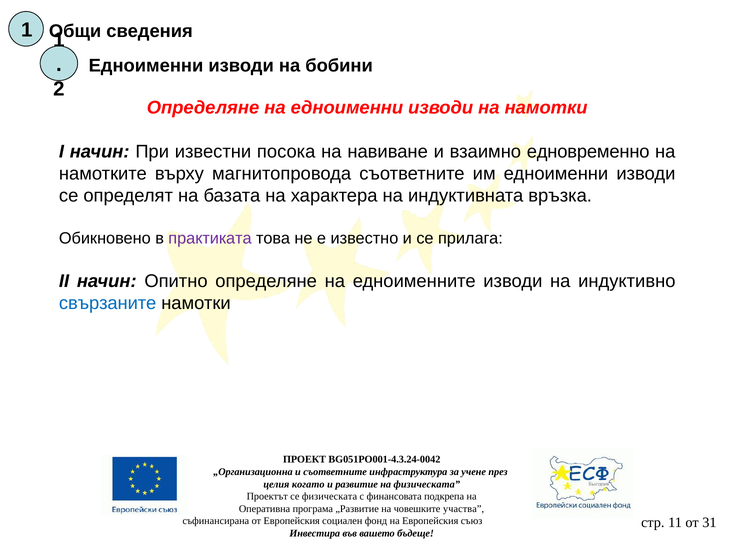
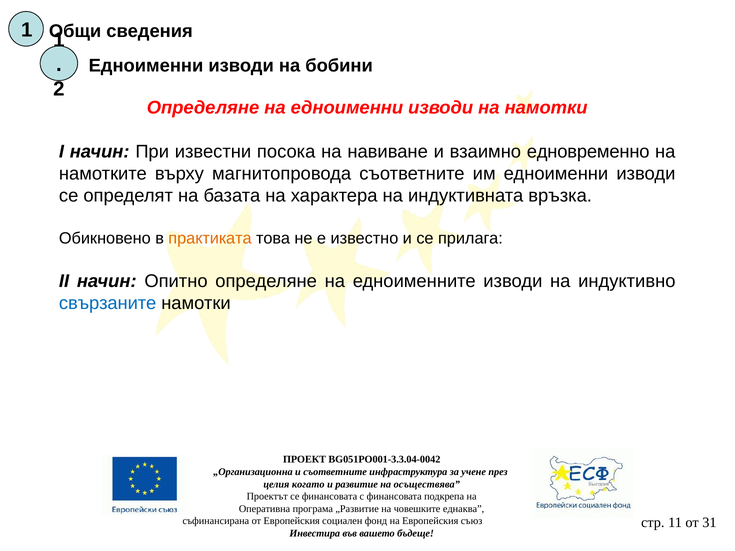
практиката colour: purple -> orange
BG051PO001-4.3.24-0042: BG051PO001-4.3.24-0042 -> BG051PO001-3.3.04-0042
на физическата: физическата -> осъществява
се физическата: физическата -> финансовата
участва: участва -> еднаква
